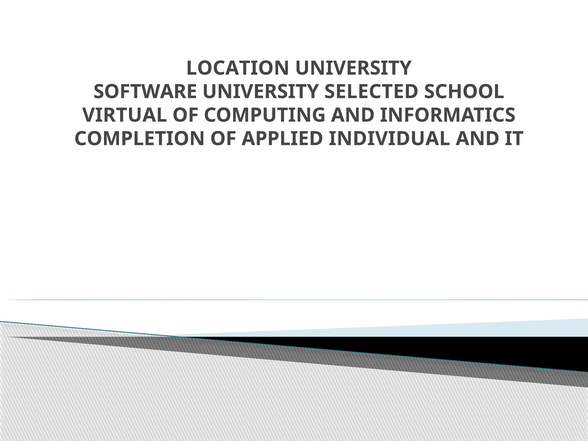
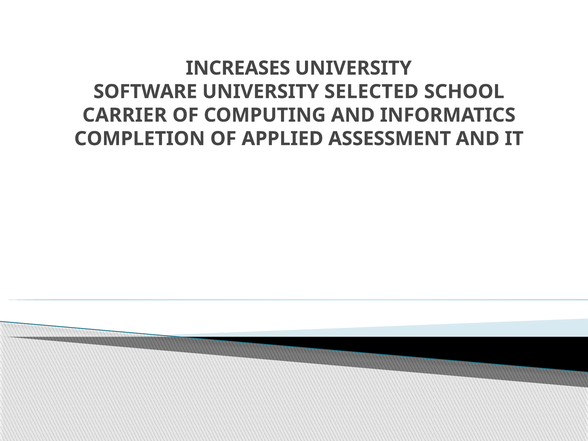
LOCATION: LOCATION -> INCREASES
VIRTUAL: VIRTUAL -> CARRIER
INDIVIDUAL: INDIVIDUAL -> ASSESSMENT
